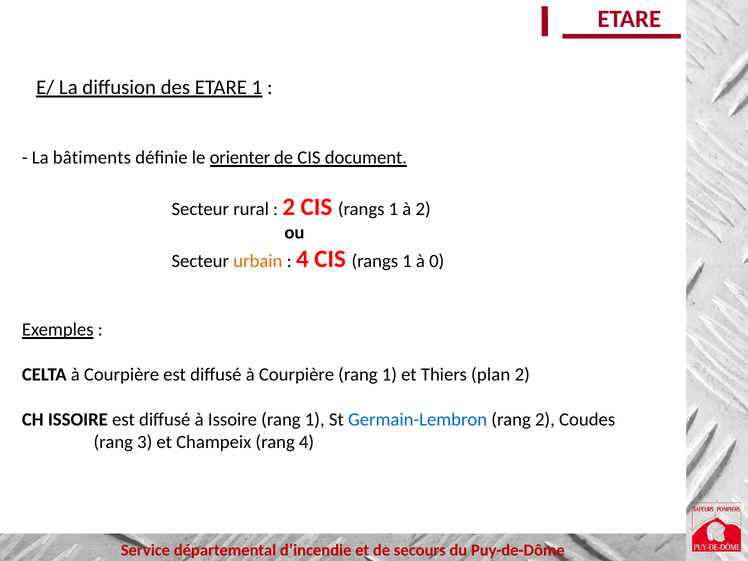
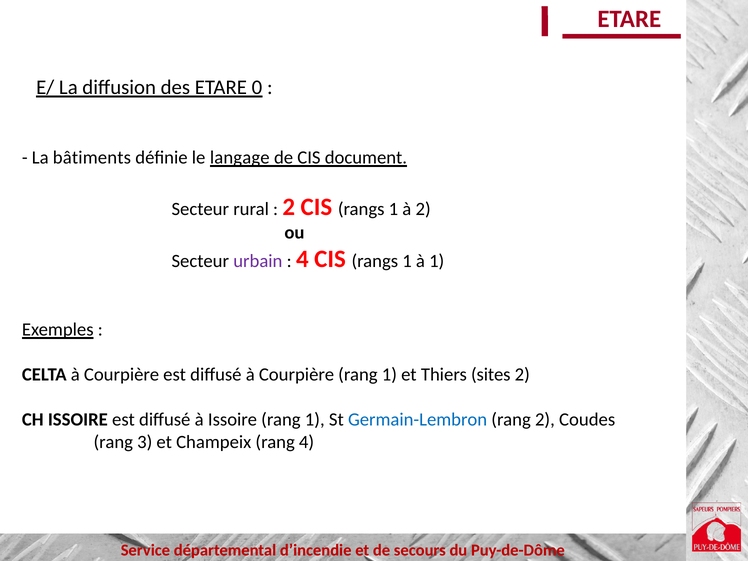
ETARE 1: 1 -> 0
orienter: orienter -> langage
urbain colour: orange -> purple
à 0: 0 -> 1
plan: plan -> sites
